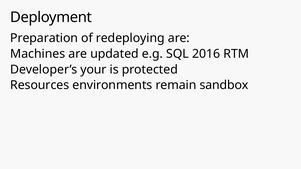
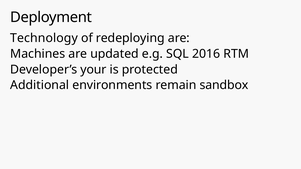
Preparation: Preparation -> Technology
Resources: Resources -> Additional
